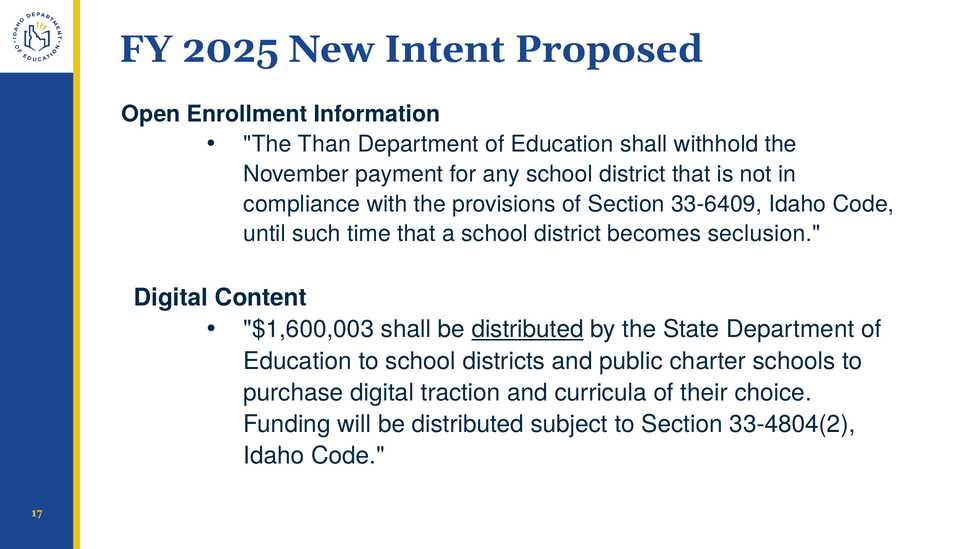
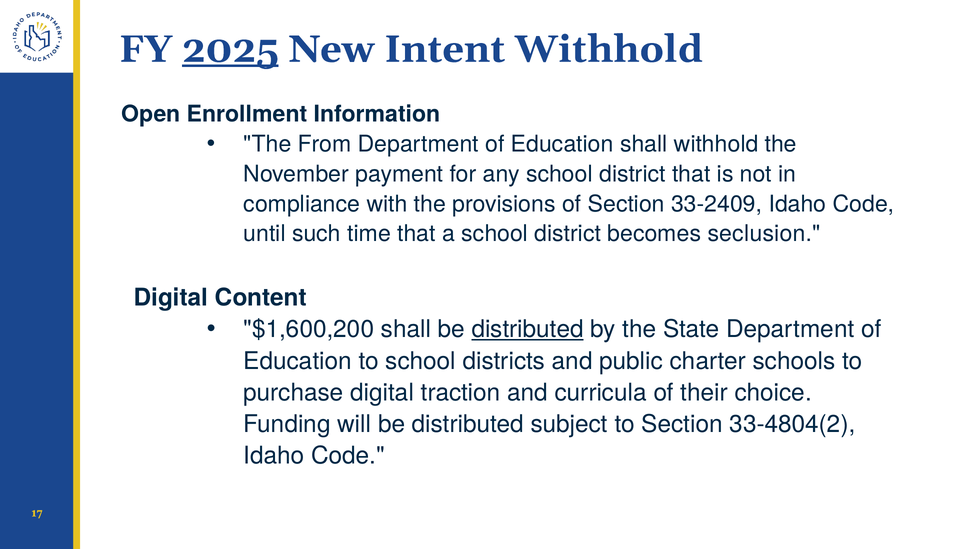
2025 underline: none -> present
Intent Proposed: Proposed -> Withhold
Than: Than -> From
33-6409: 33-6409 -> 33-2409
$1,600,003: $1,600,003 -> $1,600,200
